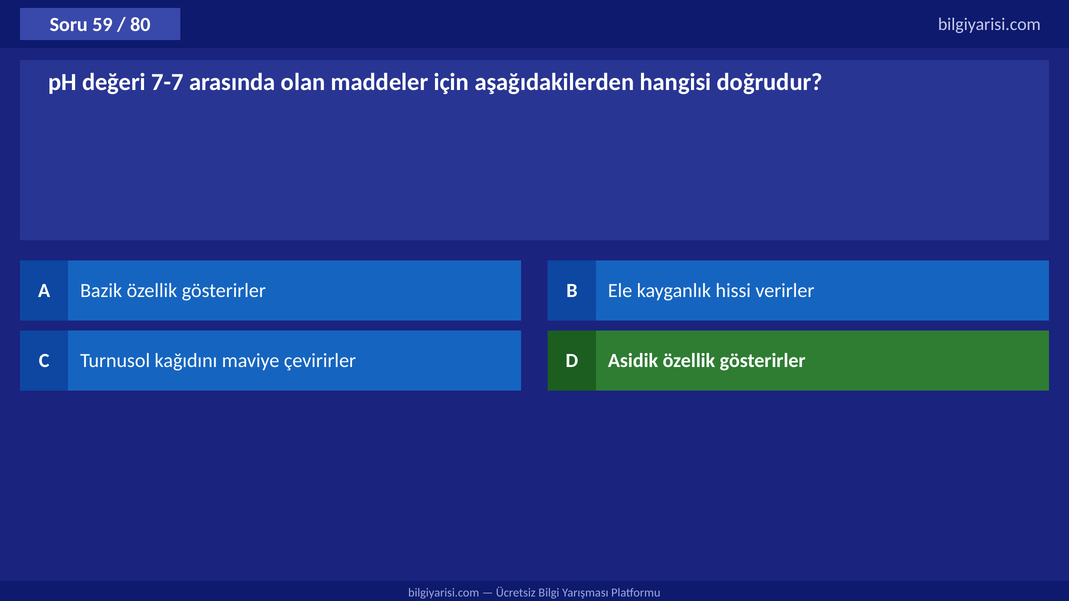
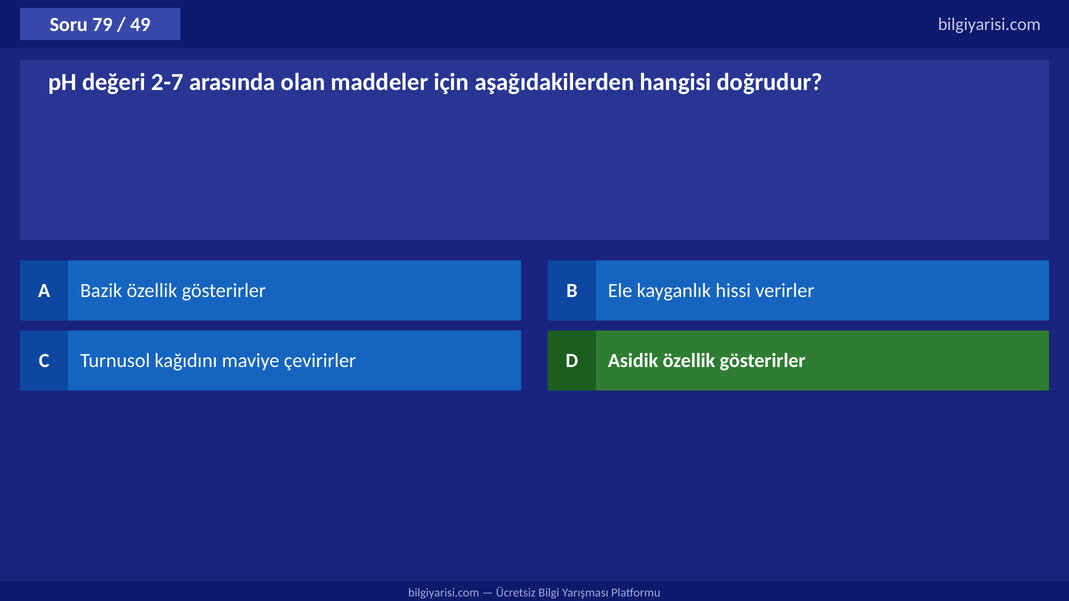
59: 59 -> 79
80: 80 -> 49
7-7: 7-7 -> 2-7
